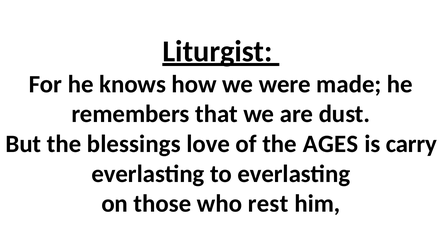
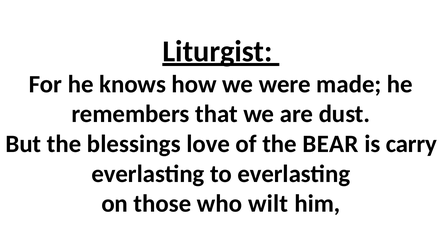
AGES: AGES -> BEAR
rest: rest -> wilt
